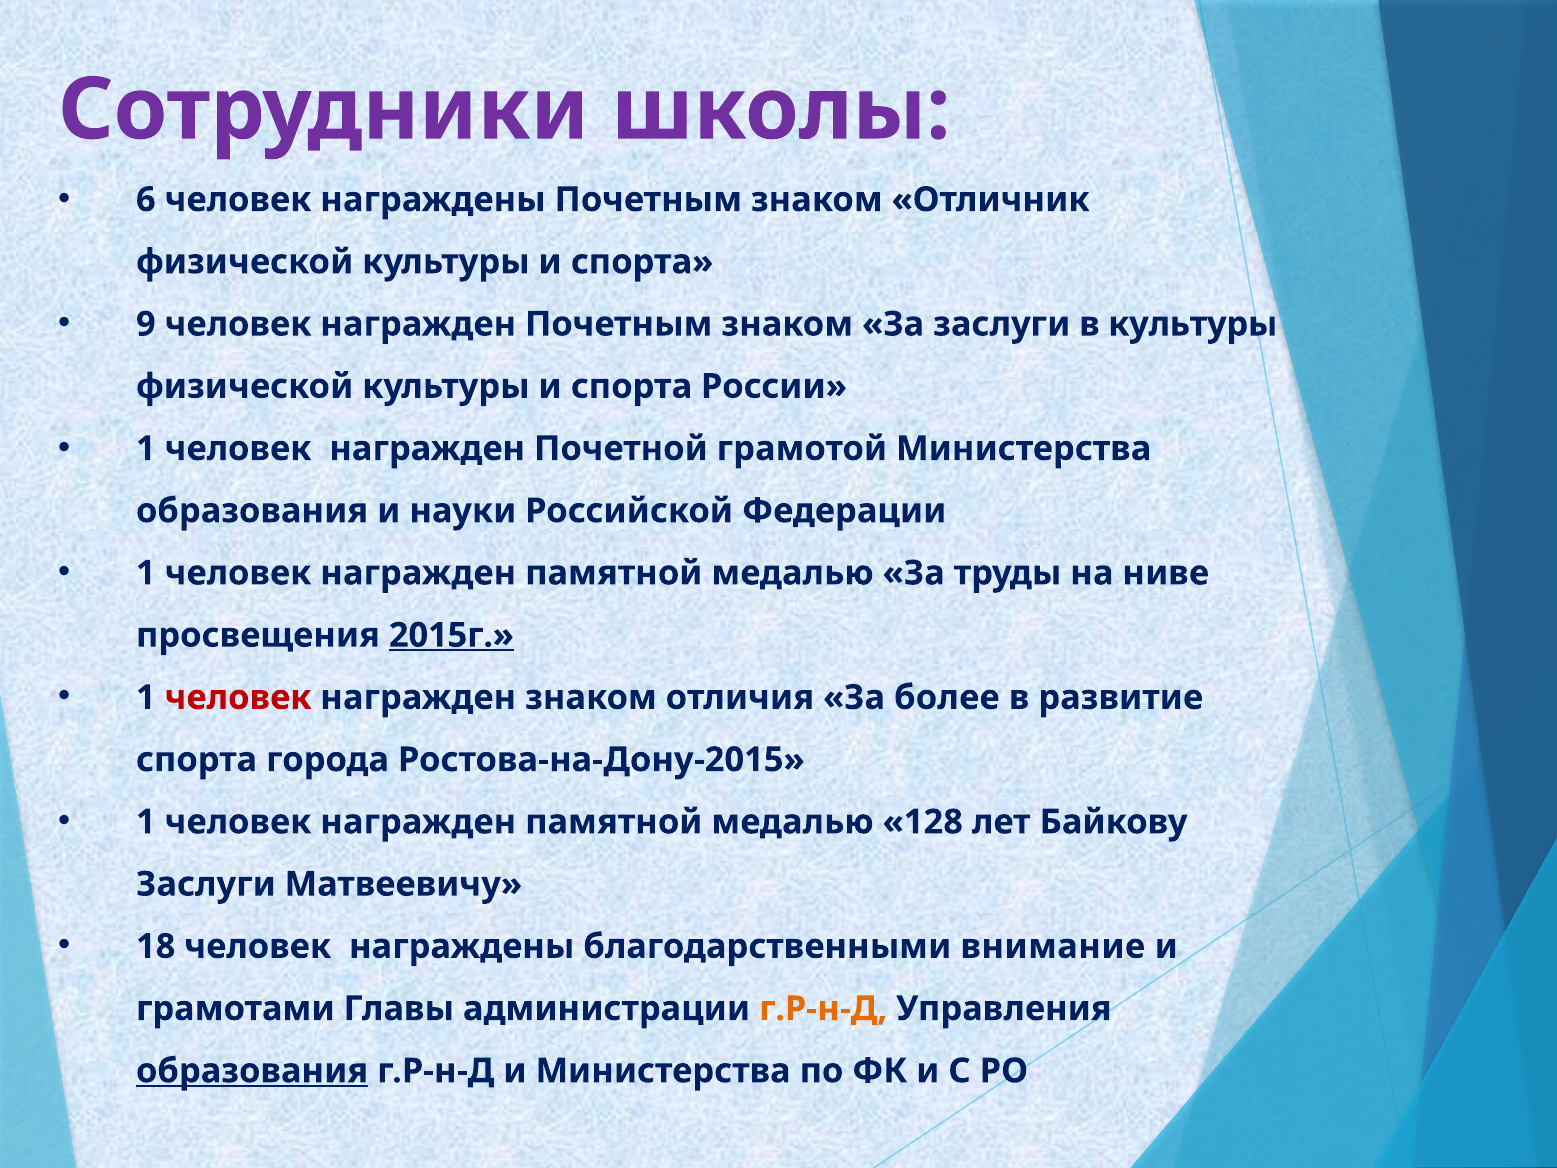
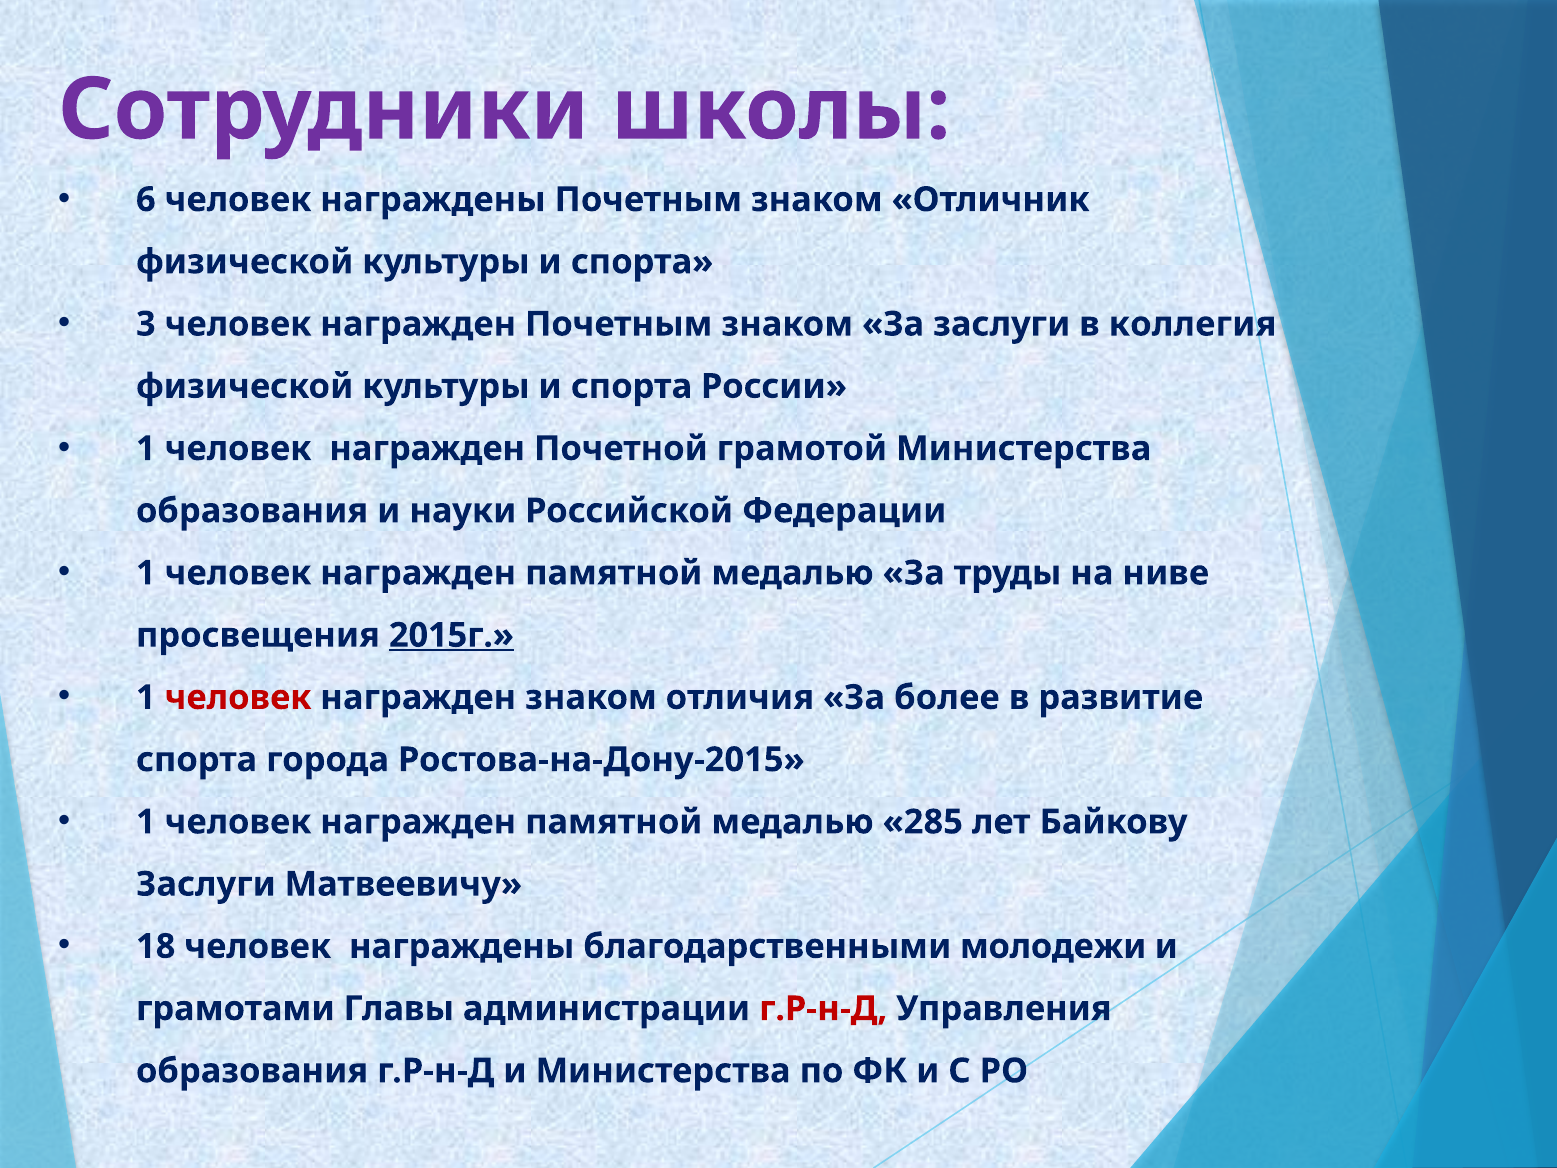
9: 9 -> 3
в культуры: культуры -> коллегия
128: 128 -> 285
внимание: внимание -> молодежи
г.Р-н-Д at (823, 1008) colour: orange -> red
образования at (252, 1071) underline: present -> none
